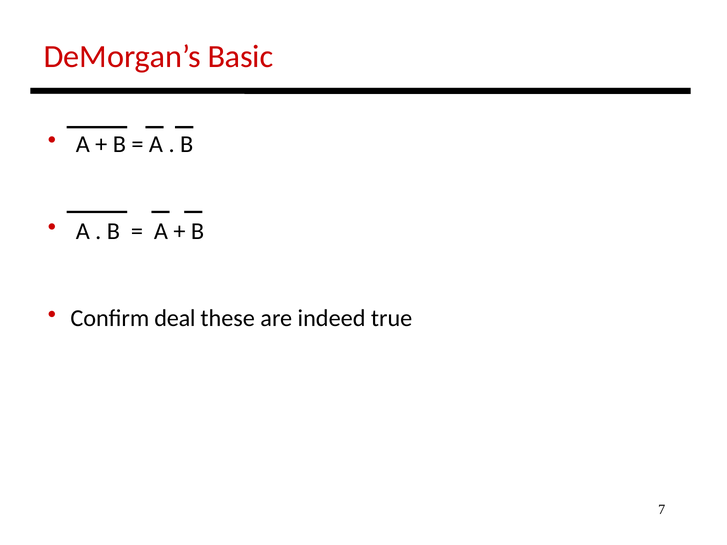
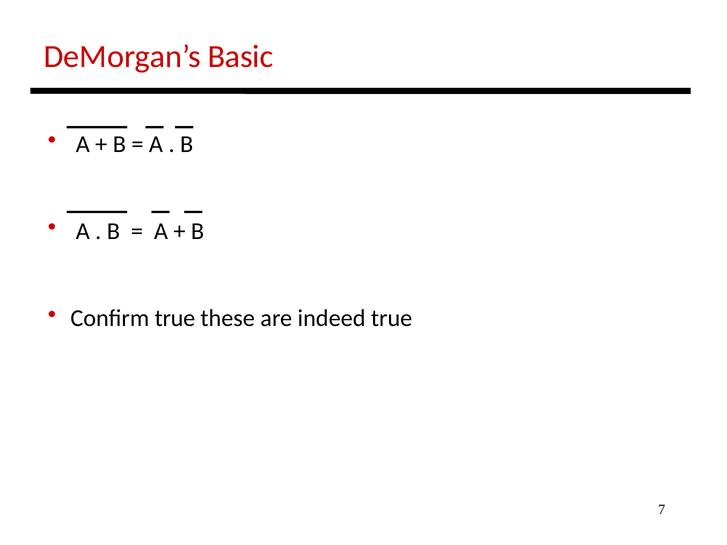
Confirm deal: deal -> true
